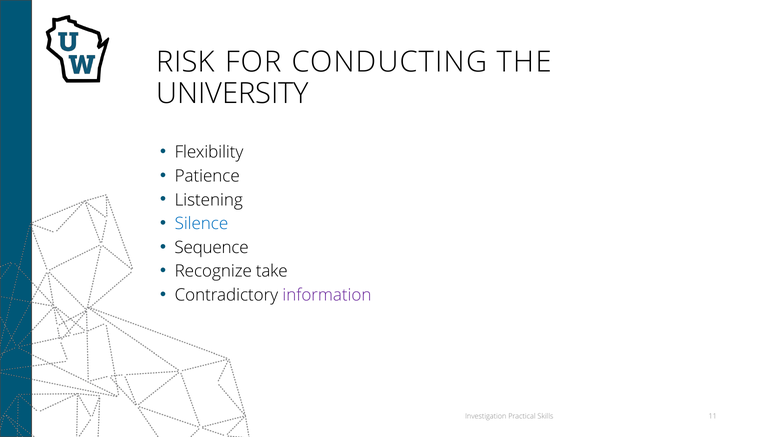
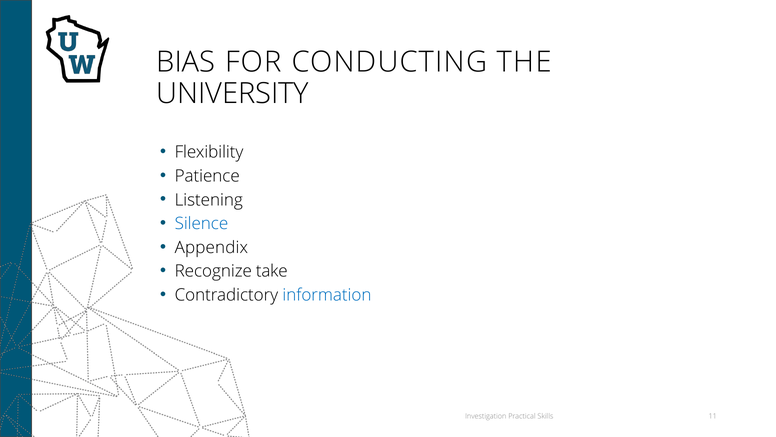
RISK: RISK -> BIAS
Sequence: Sequence -> Appendix
information colour: purple -> blue
